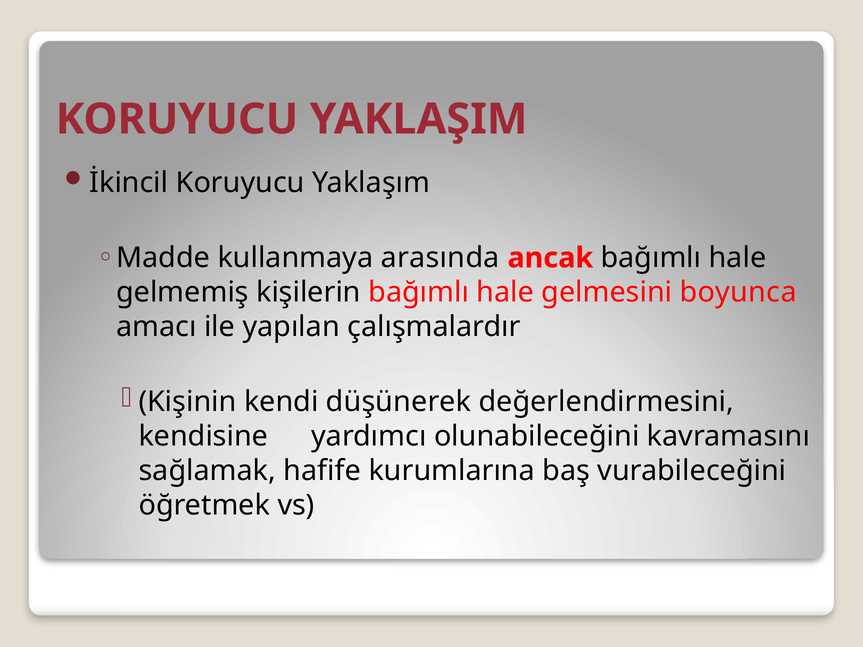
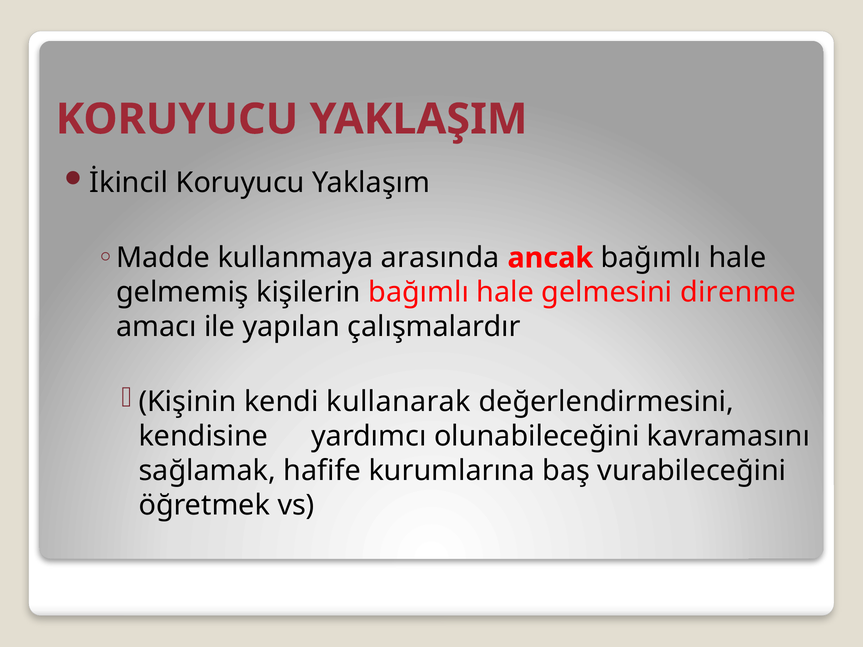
boyunca: boyunca -> direnme
düşünerek: düşünerek -> kullanarak
